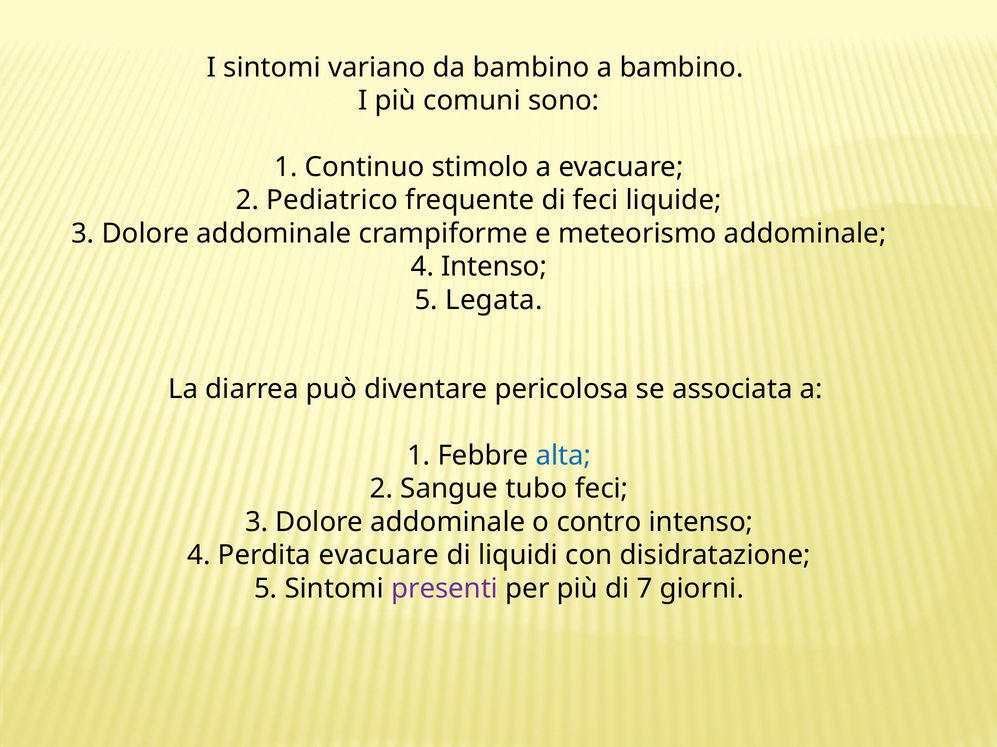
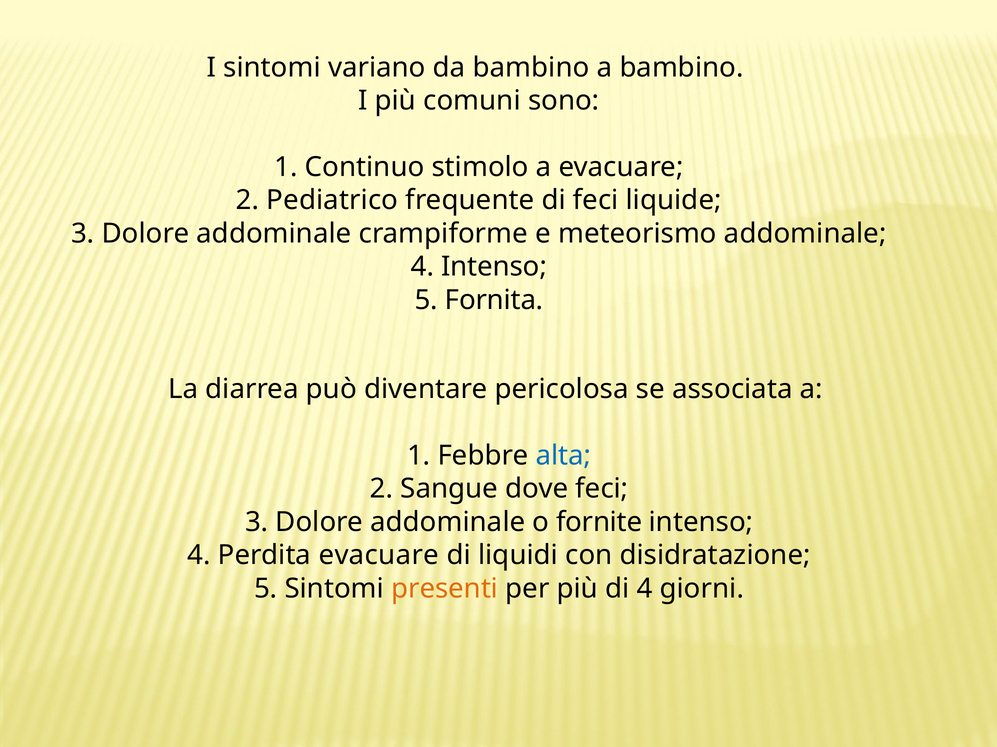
Legata: Legata -> Fornita
tubo: tubo -> dove
contro: contro -> fornite
presenti colour: purple -> orange
di 7: 7 -> 4
